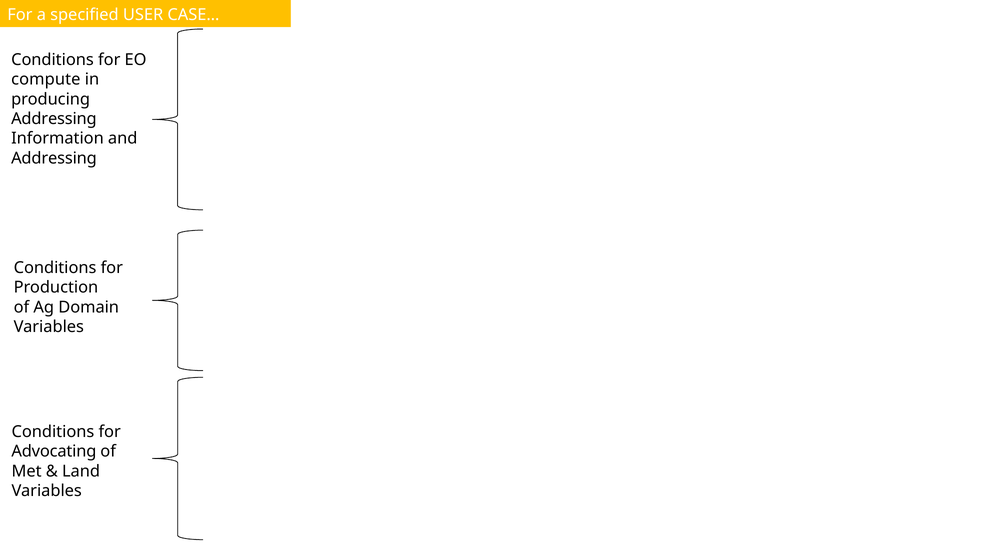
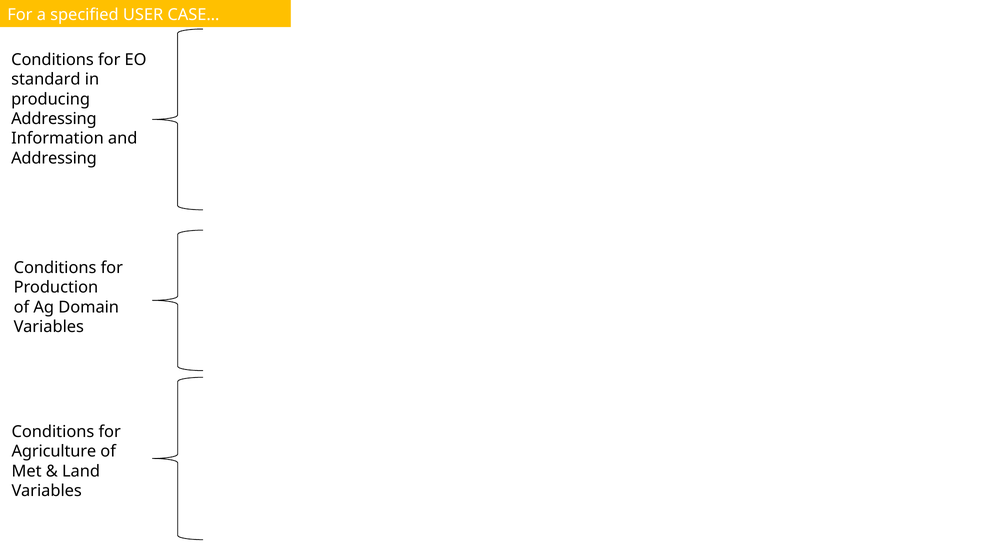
compute: compute -> standard
Advocating: Advocating -> Agriculture
